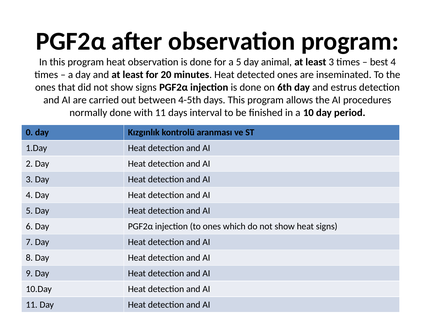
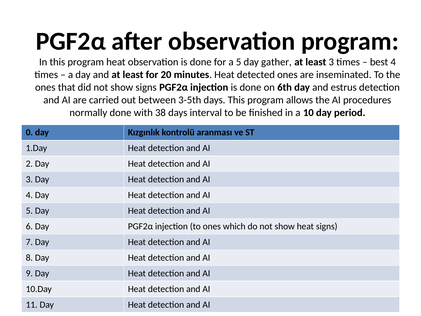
animal: animal -> gather
4-5th: 4-5th -> 3-5th
with 11: 11 -> 38
